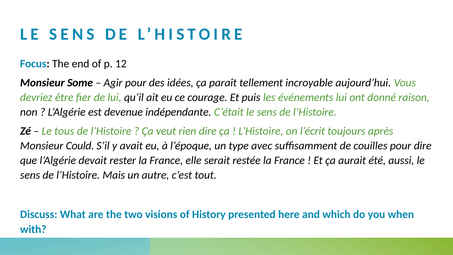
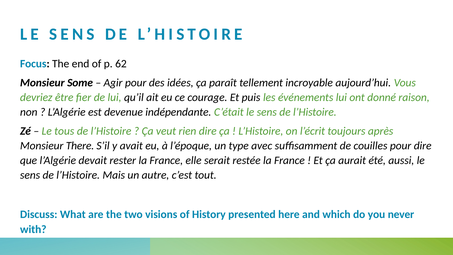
12: 12 -> 62
Could: Could -> There
when: when -> never
